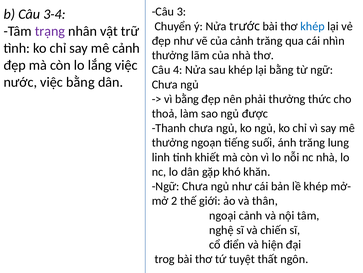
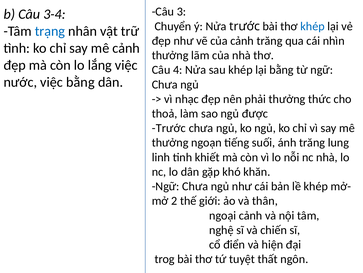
trạng colour: purple -> blue
vì bằng: bằng -> nhạc
Thanh at (169, 128): Thanh -> Trước
